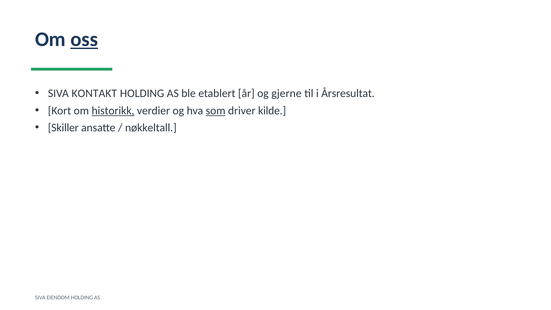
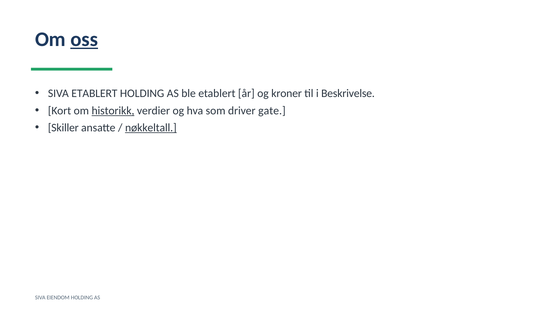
SIVA KONTAKT: KONTAKT -> ETABLERT
gjerne: gjerne -> kroner
Årsresultat: Årsresultat -> Beskrivelse
som underline: present -> none
kilde: kilde -> gate
nøkkeltall underline: none -> present
